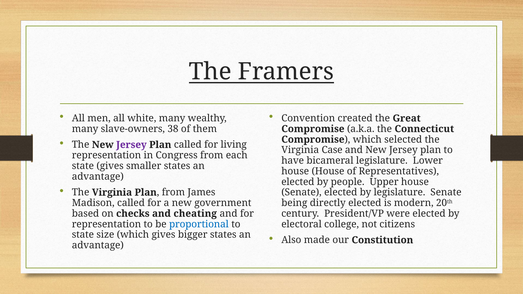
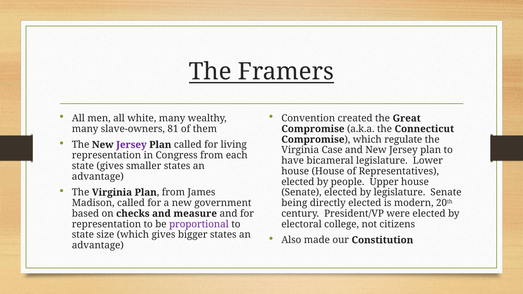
38: 38 -> 81
selected: selected -> regulate
cheating: cheating -> measure
proportional colour: blue -> purple
